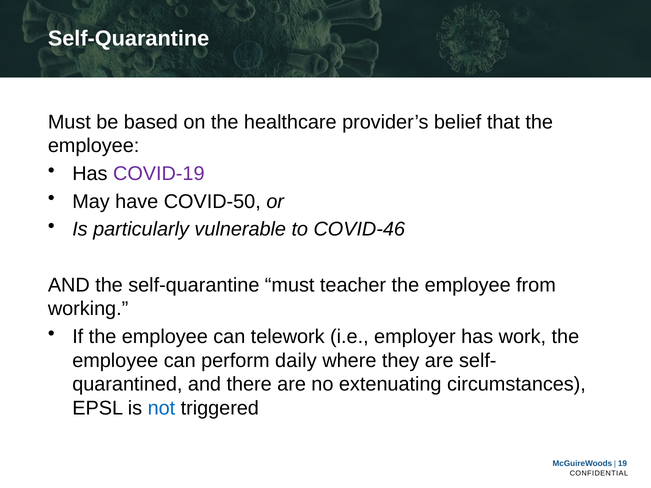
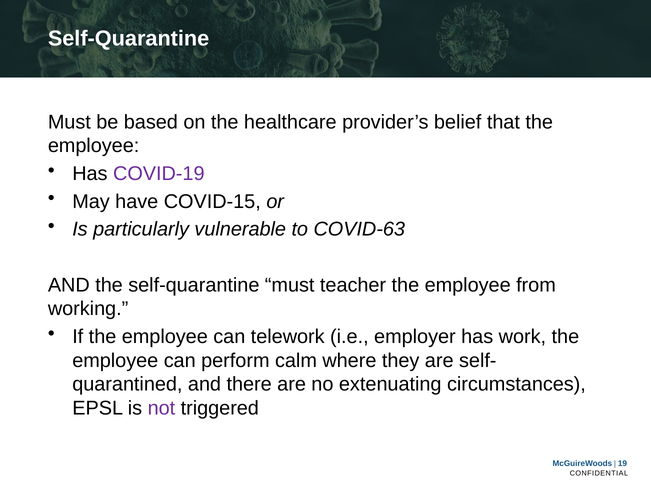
COVID-50: COVID-50 -> COVID-15
COVID-46: COVID-46 -> COVID-63
daily: daily -> calm
not colour: blue -> purple
